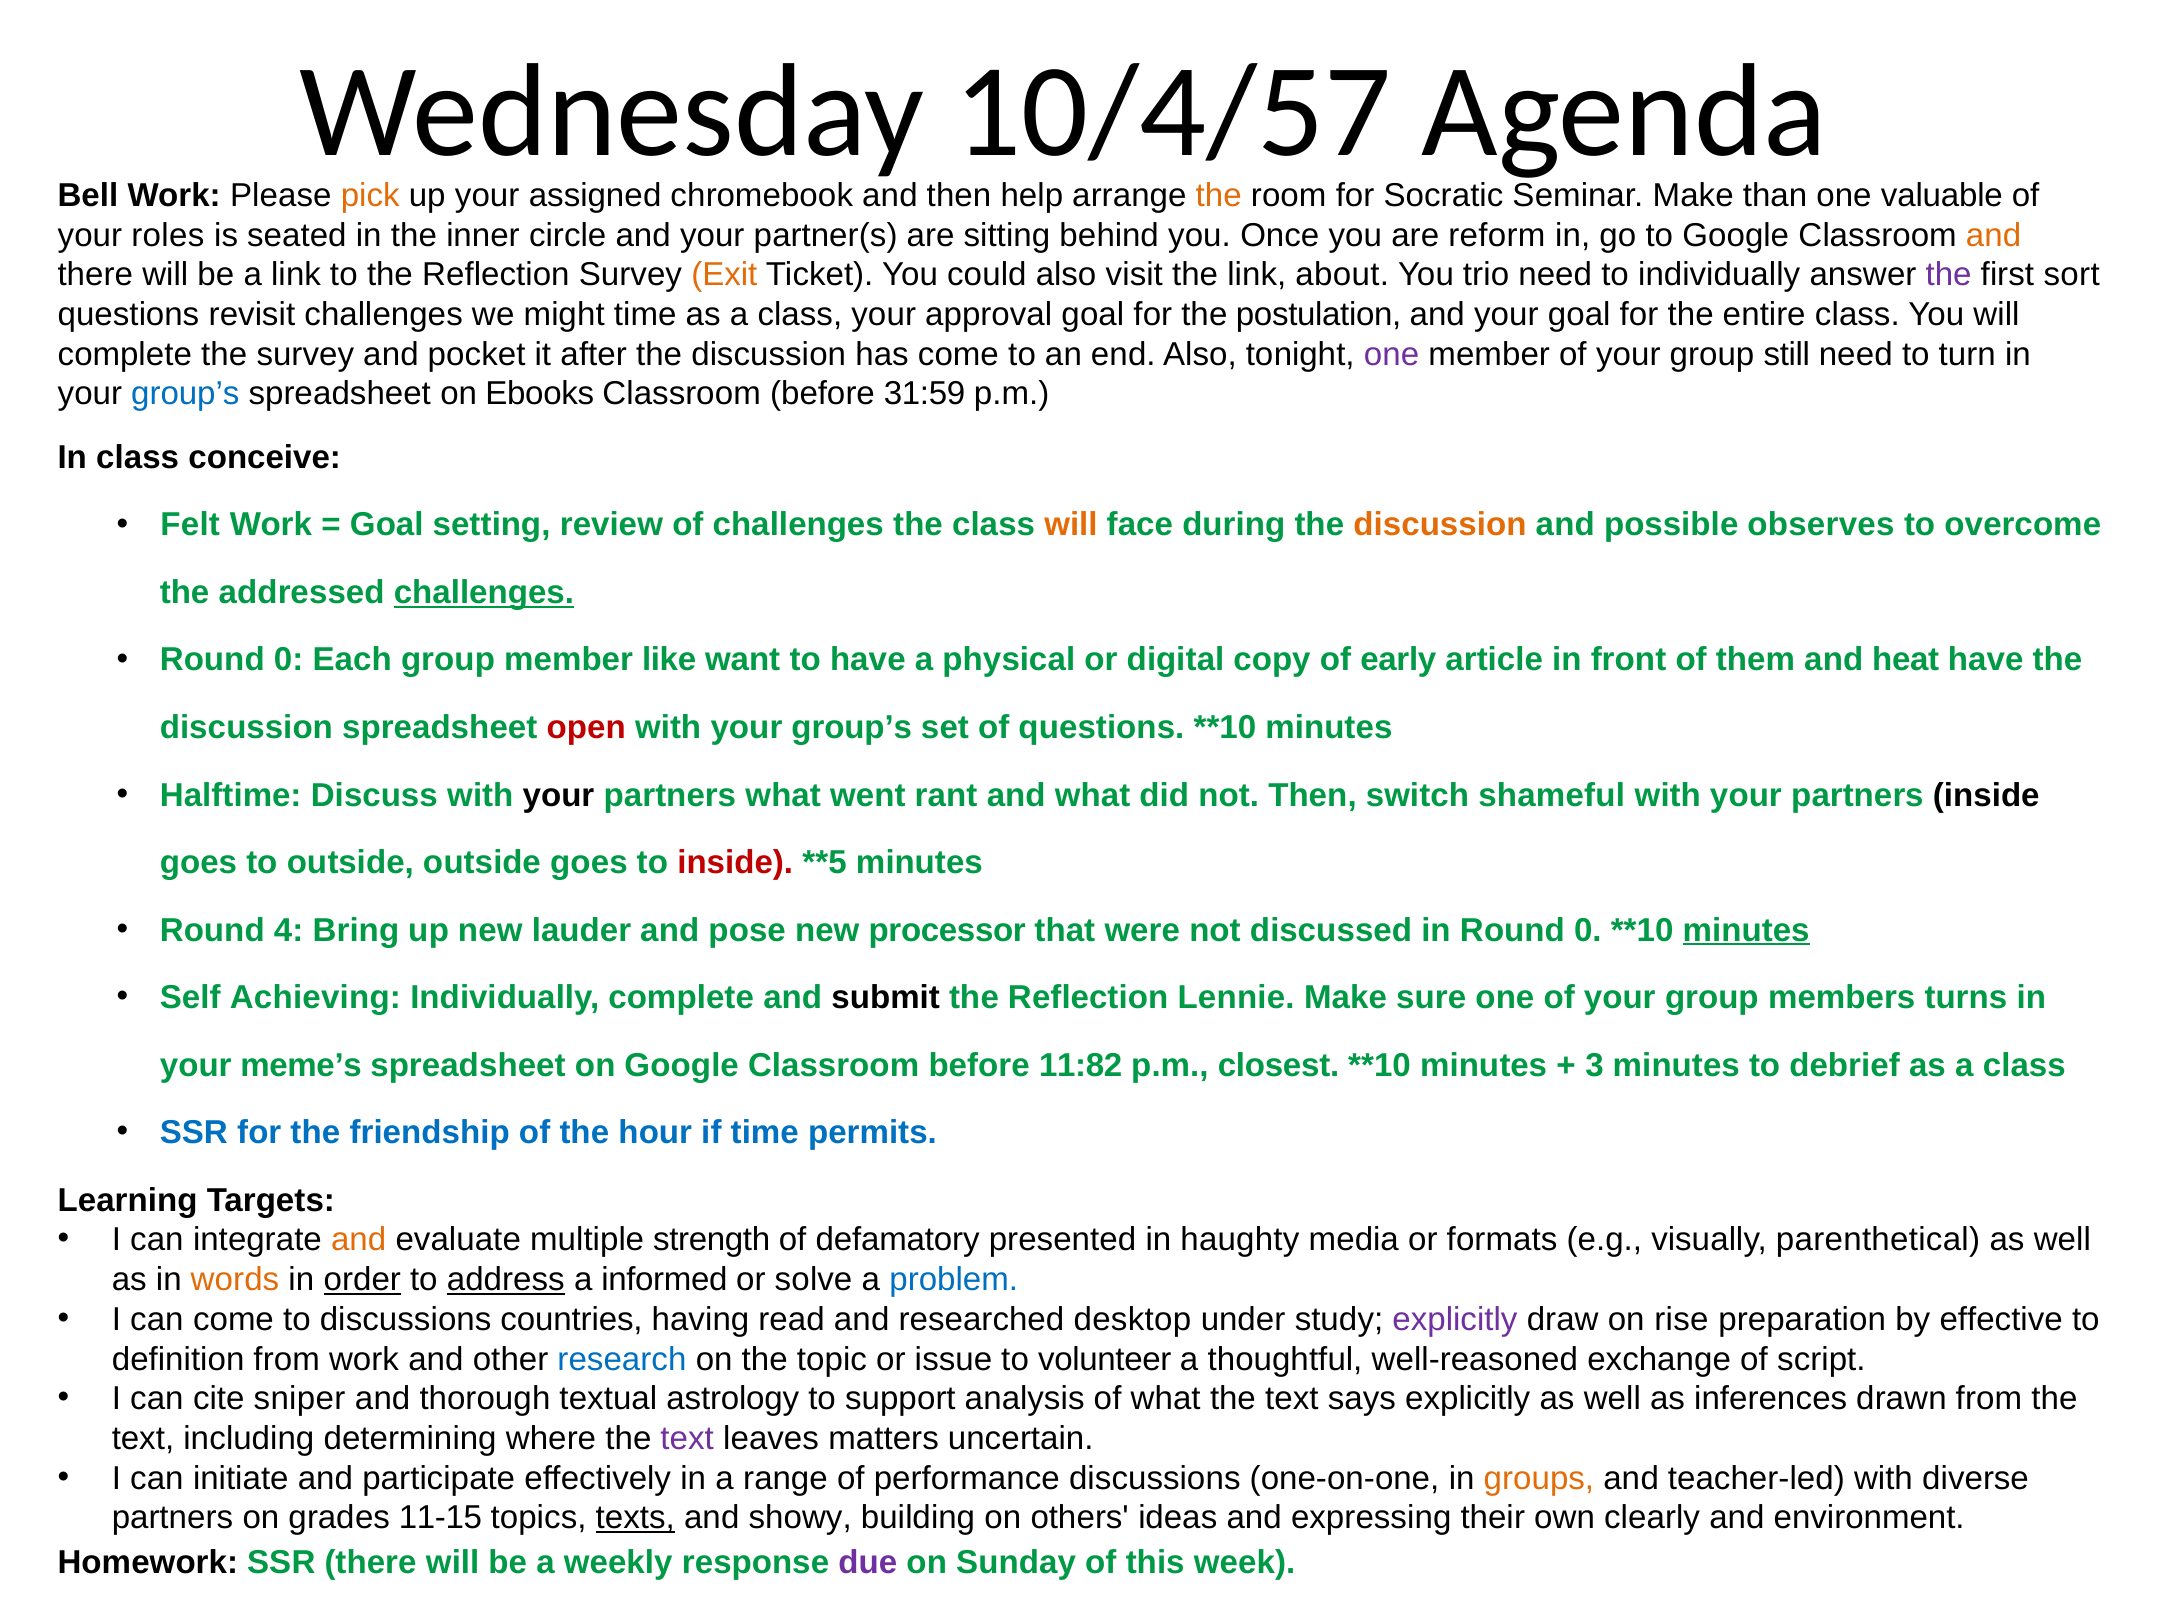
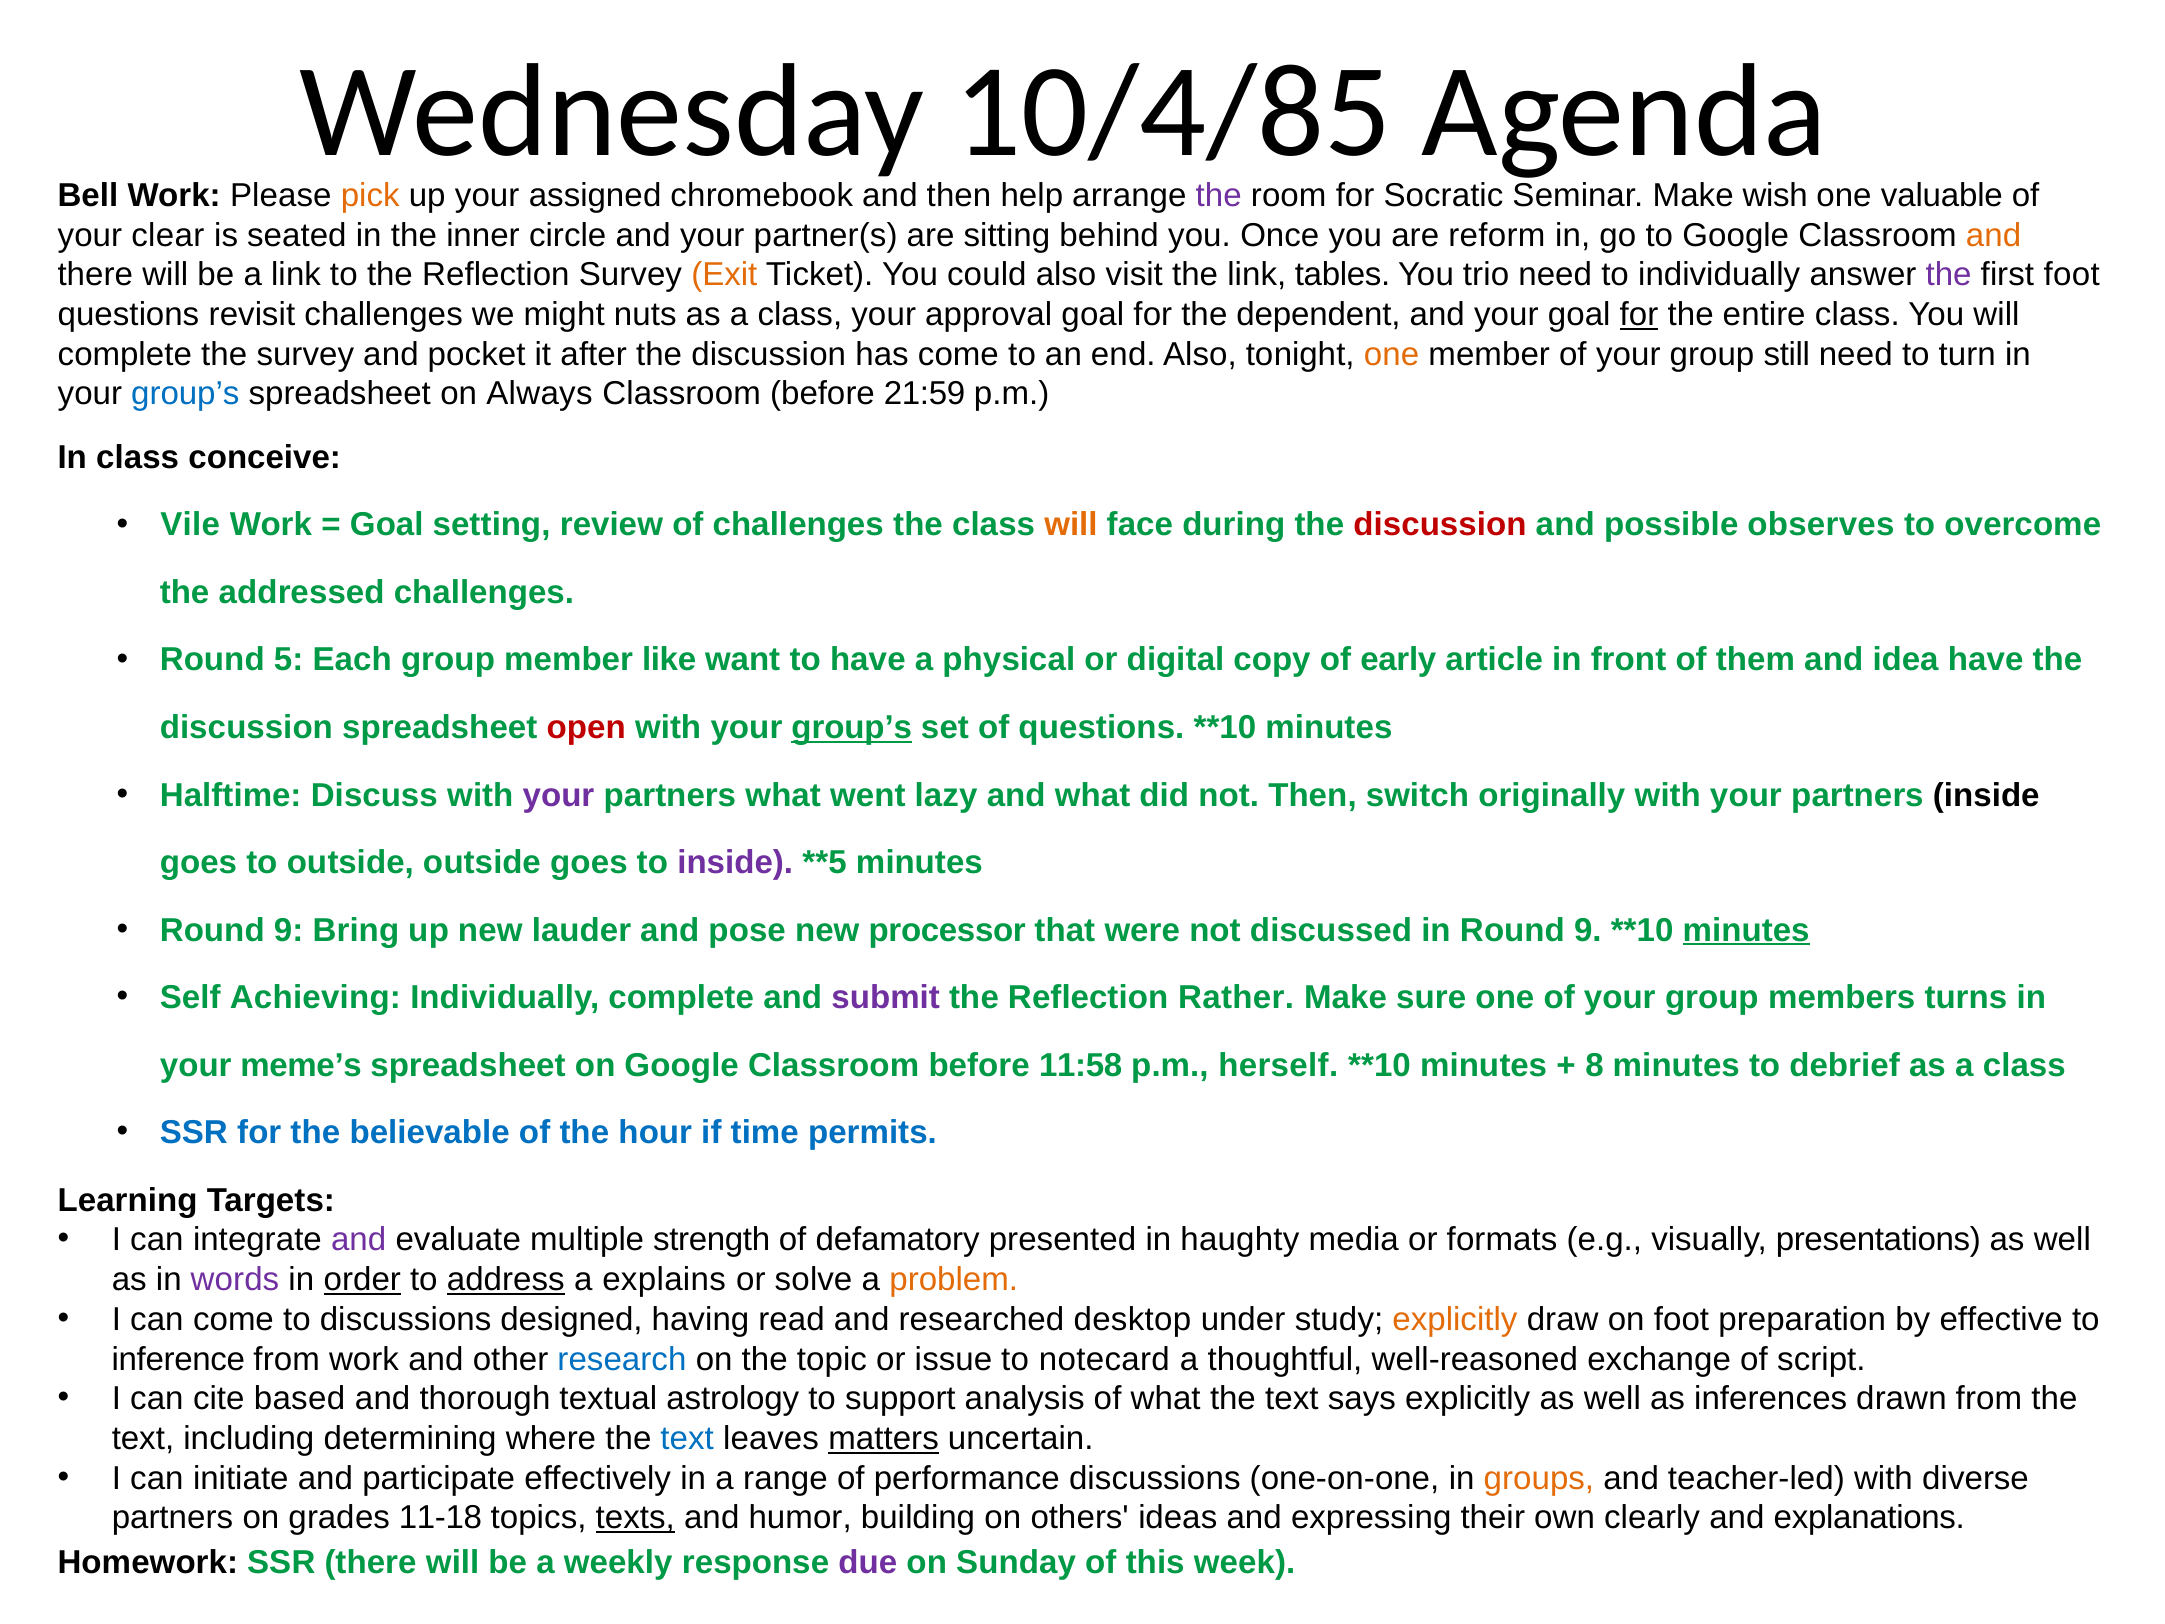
10/4/57: 10/4/57 -> 10/4/85
the at (1219, 195) colour: orange -> purple
than: than -> wish
roles: roles -> clear
about: about -> tables
first sort: sort -> foot
might time: time -> nuts
postulation: postulation -> dependent
for at (1639, 315) underline: none -> present
one at (1392, 354) colour: purple -> orange
Ebooks: Ebooks -> Always
31:59: 31:59 -> 21:59
Felt: Felt -> Vile
discussion at (1440, 525) colour: orange -> red
challenges at (484, 592) underline: present -> none
0 at (289, 660): 0 -> 5
heat: heat -> idea
group’s at (852, 727) underline: none -> present
your at (559, 795) colour: black -> purple
rant: rant -> lazy
shameful: shameful -> originally
inside at (735, 863) colour: red -> purple
4 at (289, 930): 4 -> 9
in Round 0: 0 -> 9
submit colour: black -> purple
Lennie: Lennie -> Rather
11:82: 11:82 -> 11:58
closest: closest -> herself
3: 3 -> 8
friendship: friendship -> believable
and at (359, 1240) colour: orange -> purple
parenthetical: parenthetical -> presentations
words colour: orange -> purple
informed: informed -> explains
problem colour: blue -> orange
countries: countries -> designed
explicitly at (1455, 1319) colour: purple -> orange
on rise: rise -> foot
definition: definition -> inference
volunteer: volunteer -> notecard
sniper: sniper -> based
text at (687, 1438) colour: purple -> blue
matters underline: none -> present
11-15: 11-15 -> 11-18
showy: showy -> humor
environment: environment -> explanations
